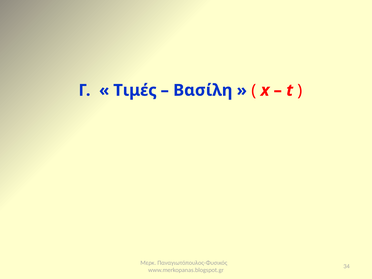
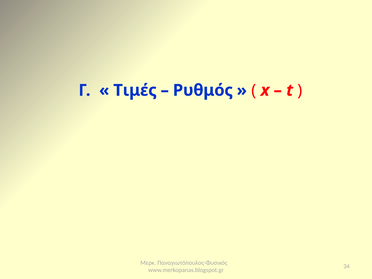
Βασίλη: Βασίλη -> Ρυθμός
